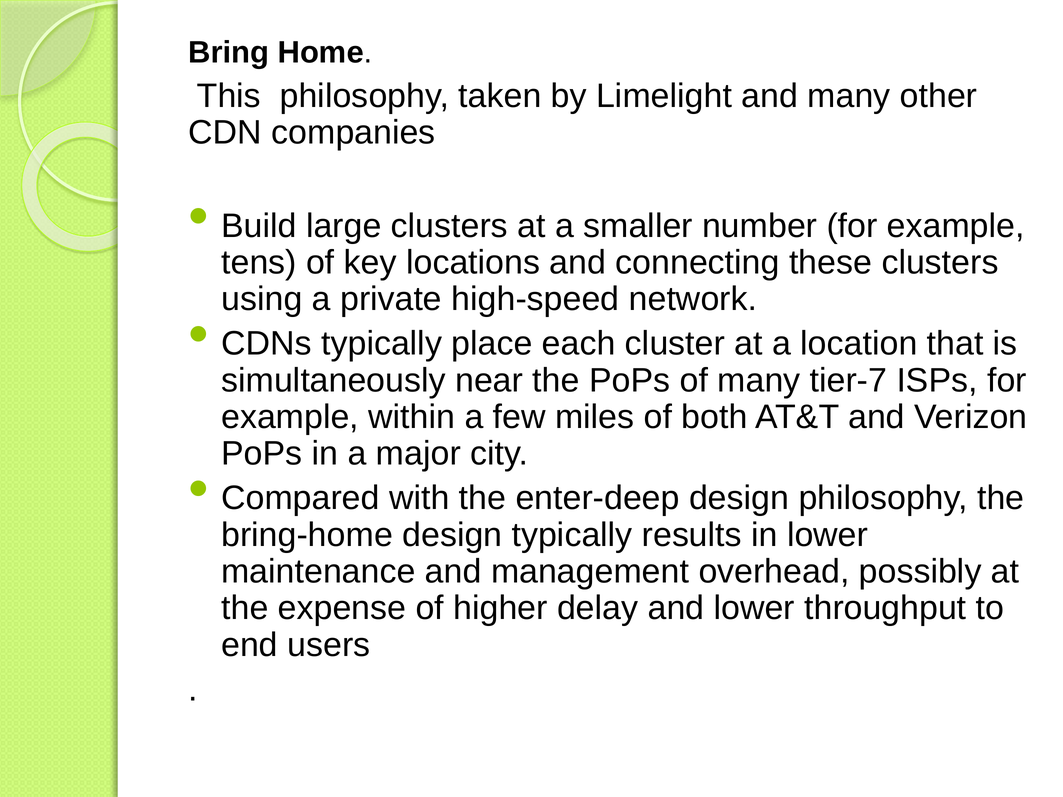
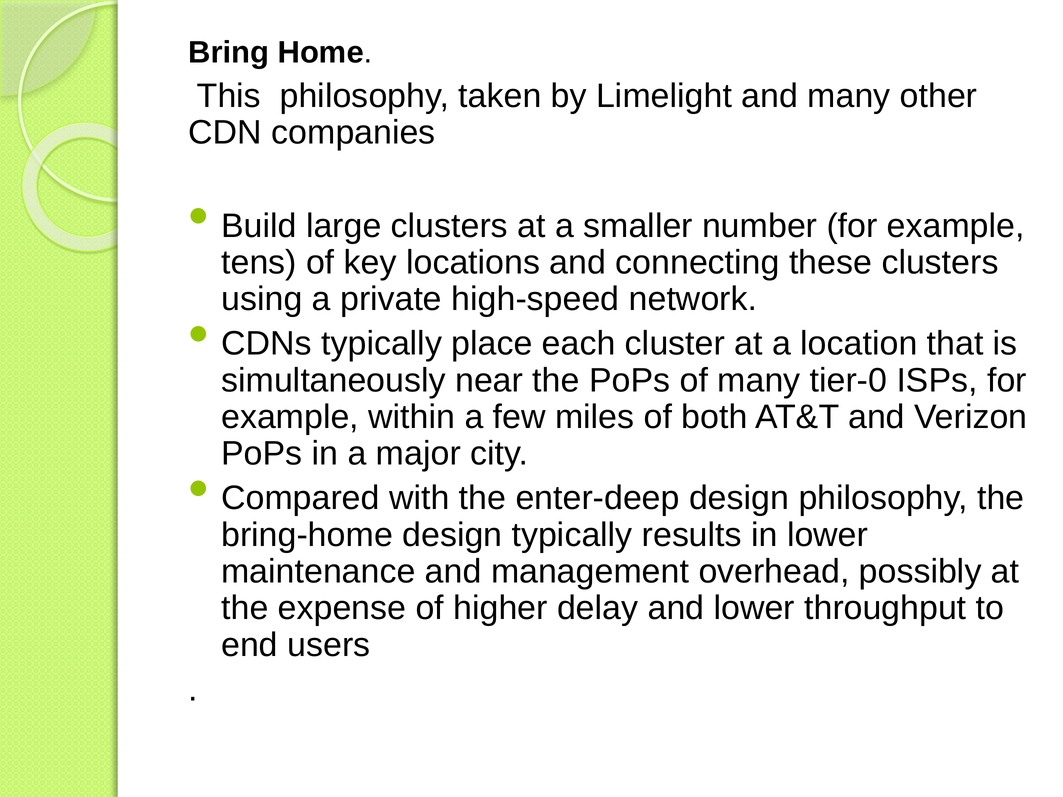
tier-7: tier-7 -> tier-0
